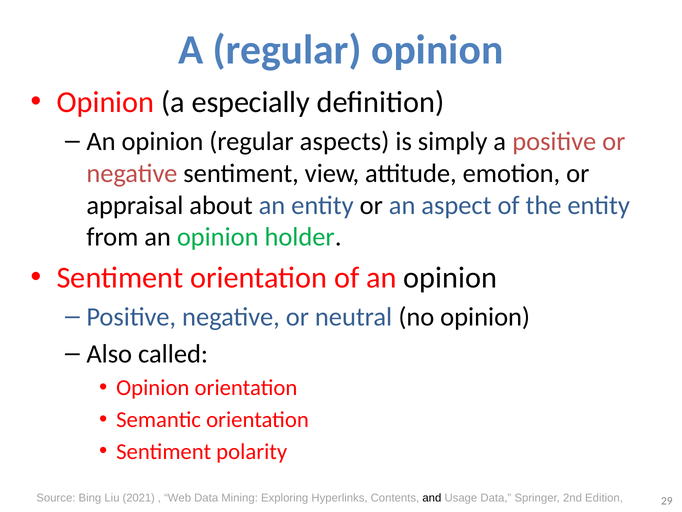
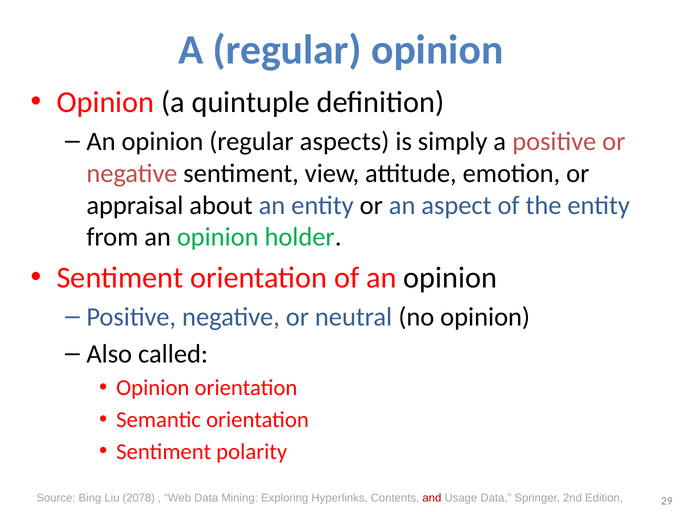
especially: especially -> quintuple
2021: 2021 -> 2078
and colour: black -> red
